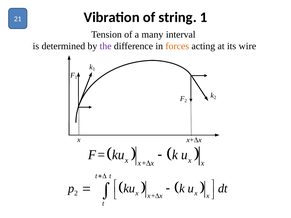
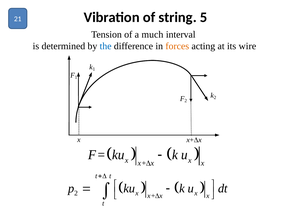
string 1: 1 -> 5
many: many -> much
the colour: purple -> blue
